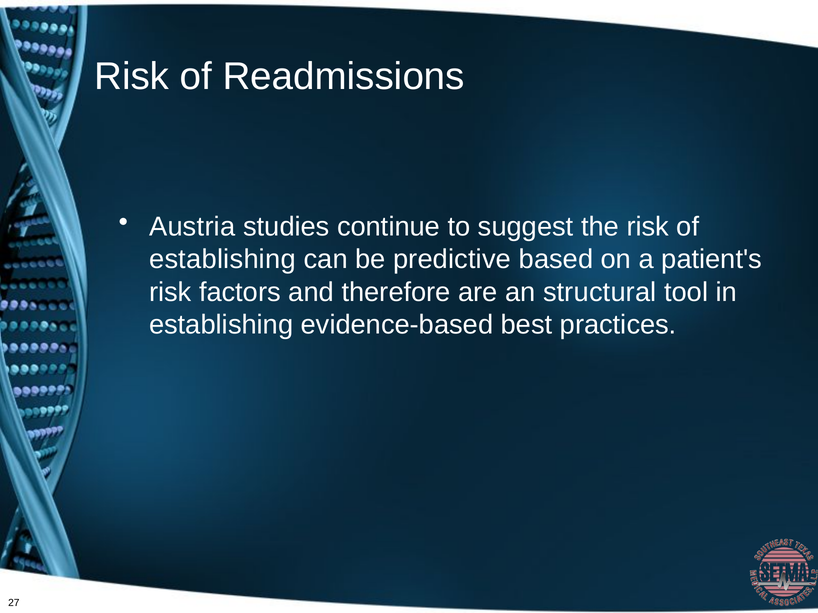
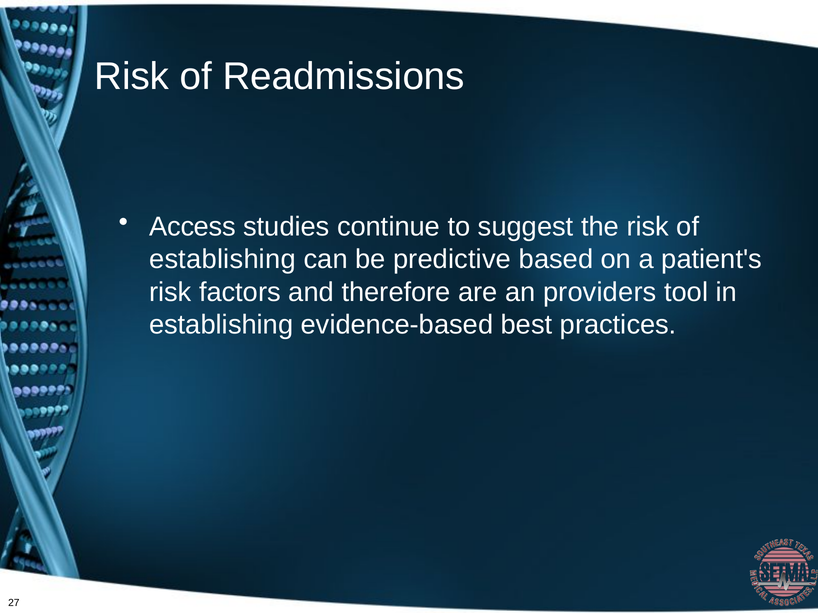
Austria: Austria -> Access
structural: structural -> providers
